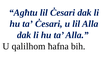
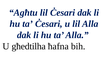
qalilhom: qalilhom -> għedtilha
